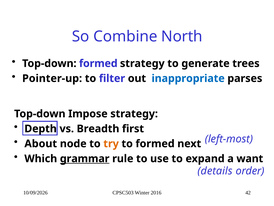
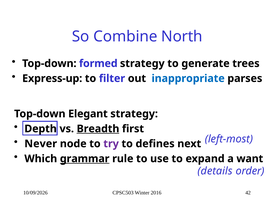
Pointer-up: Pointer-up -> Express-up
Impose: Impose -> Elegant
Breadth underline: none -> present
About: About -> Never
try colour: orange -> purple
to formed: formed -> defines
